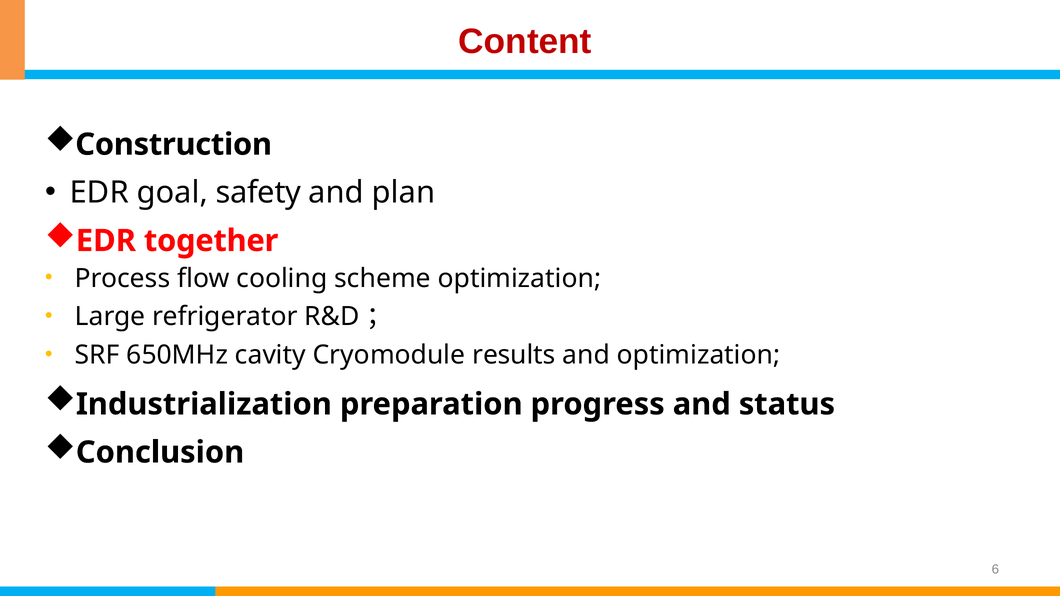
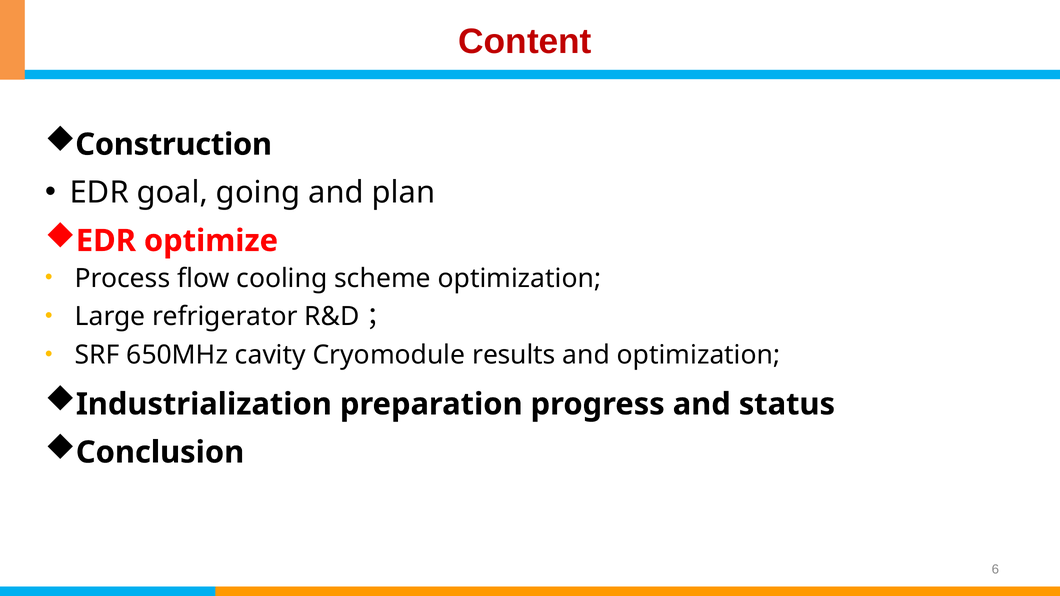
safety: safety -> going
together: together -> optimize
